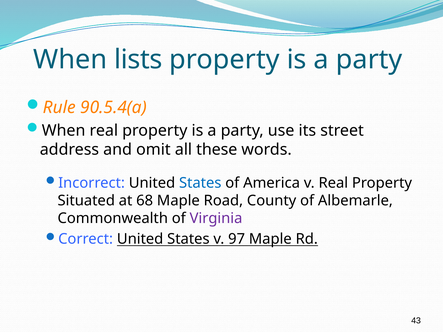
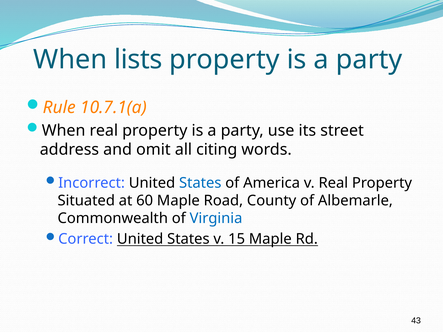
90.5.4(a: 90.5.4(a -> 10.7.1(a
these: these -> citing
68: 68 -> 60
Virginia colour: purple -> blue
97: 97 -> 15
